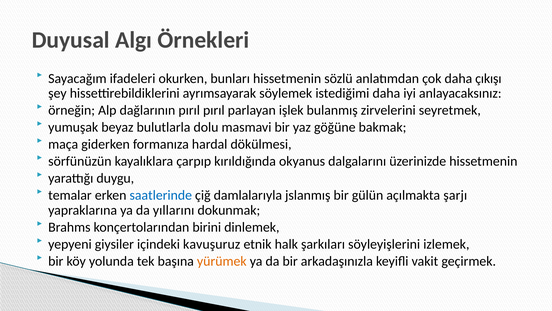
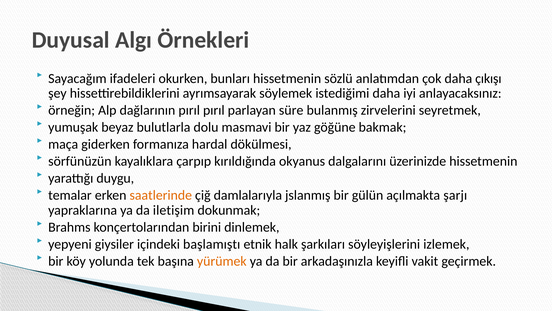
işlek: işlek -> süre
saatlerinde colour: blue -> orange
yıllarını: yıllarını -> iletişim
kavuşuruz: kavuşuruz -> başlamıştı
